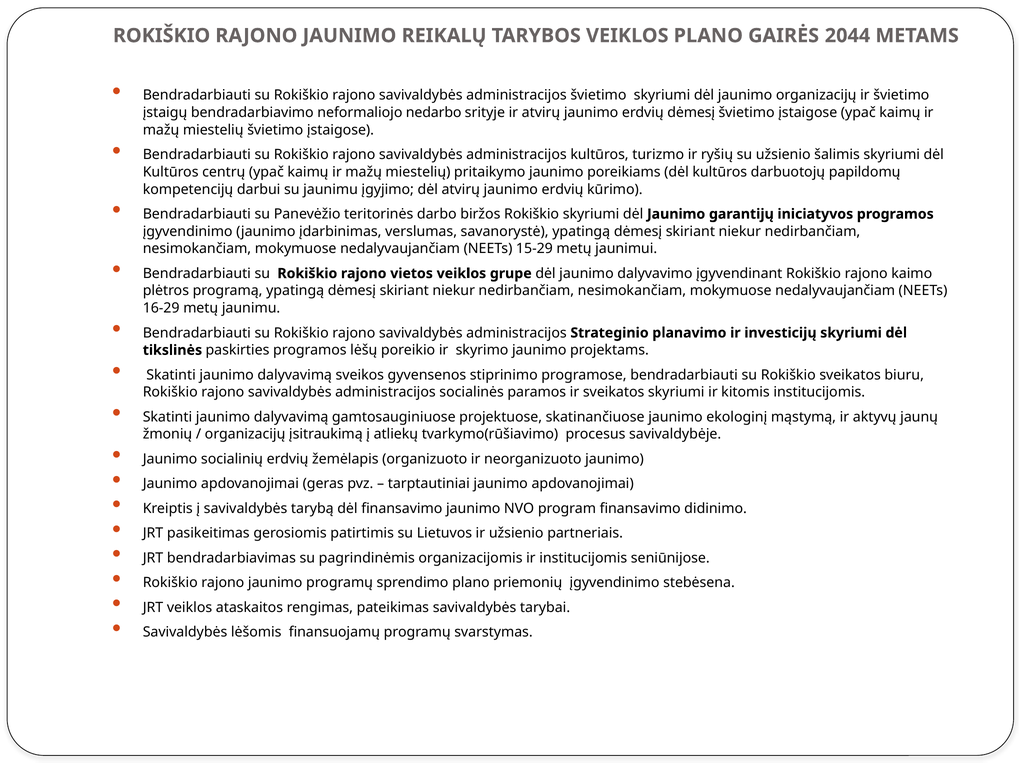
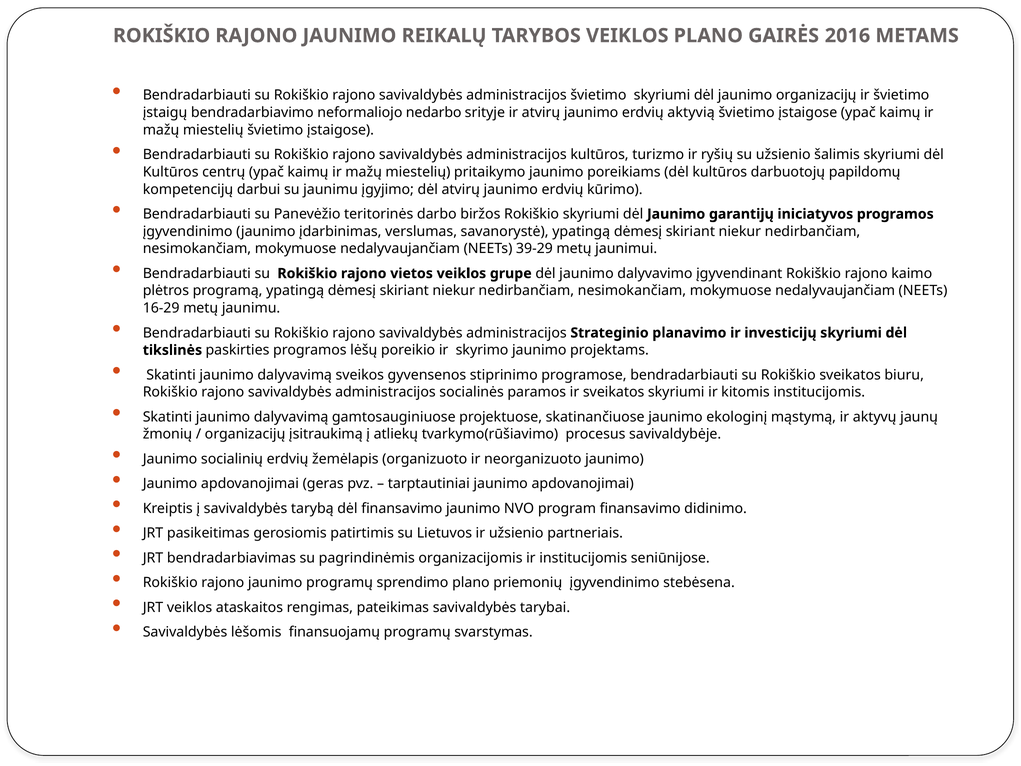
2044: 2044 -> 2016
erdvių dėmesį: dėmesį -> aktyvią
15-29: 15-29 -> 39-29
